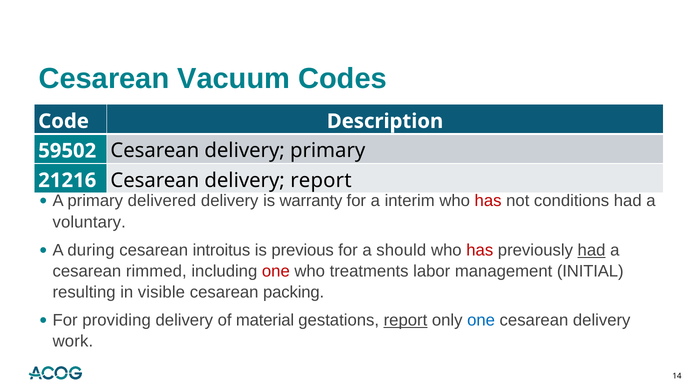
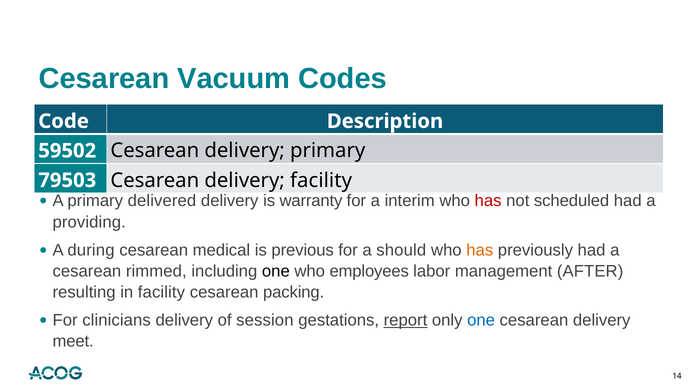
21216: 21216 -> 79503
delivery report: report -> facility
conditions: conditions -> scheduled
voluntary: voluntary -> providing
introitus: introitus -> medical
has at (480, 250) colour: red -> orange
had at (592, 250) underline: present -> none
one at (276, 271) colour: red -> black
treatments: treatments -> employees
INITIAL: INITIAL -> AFTER
in visible: visible -> facility
providing: providing -> clinicians
material: material -> session
work: work -> meet
